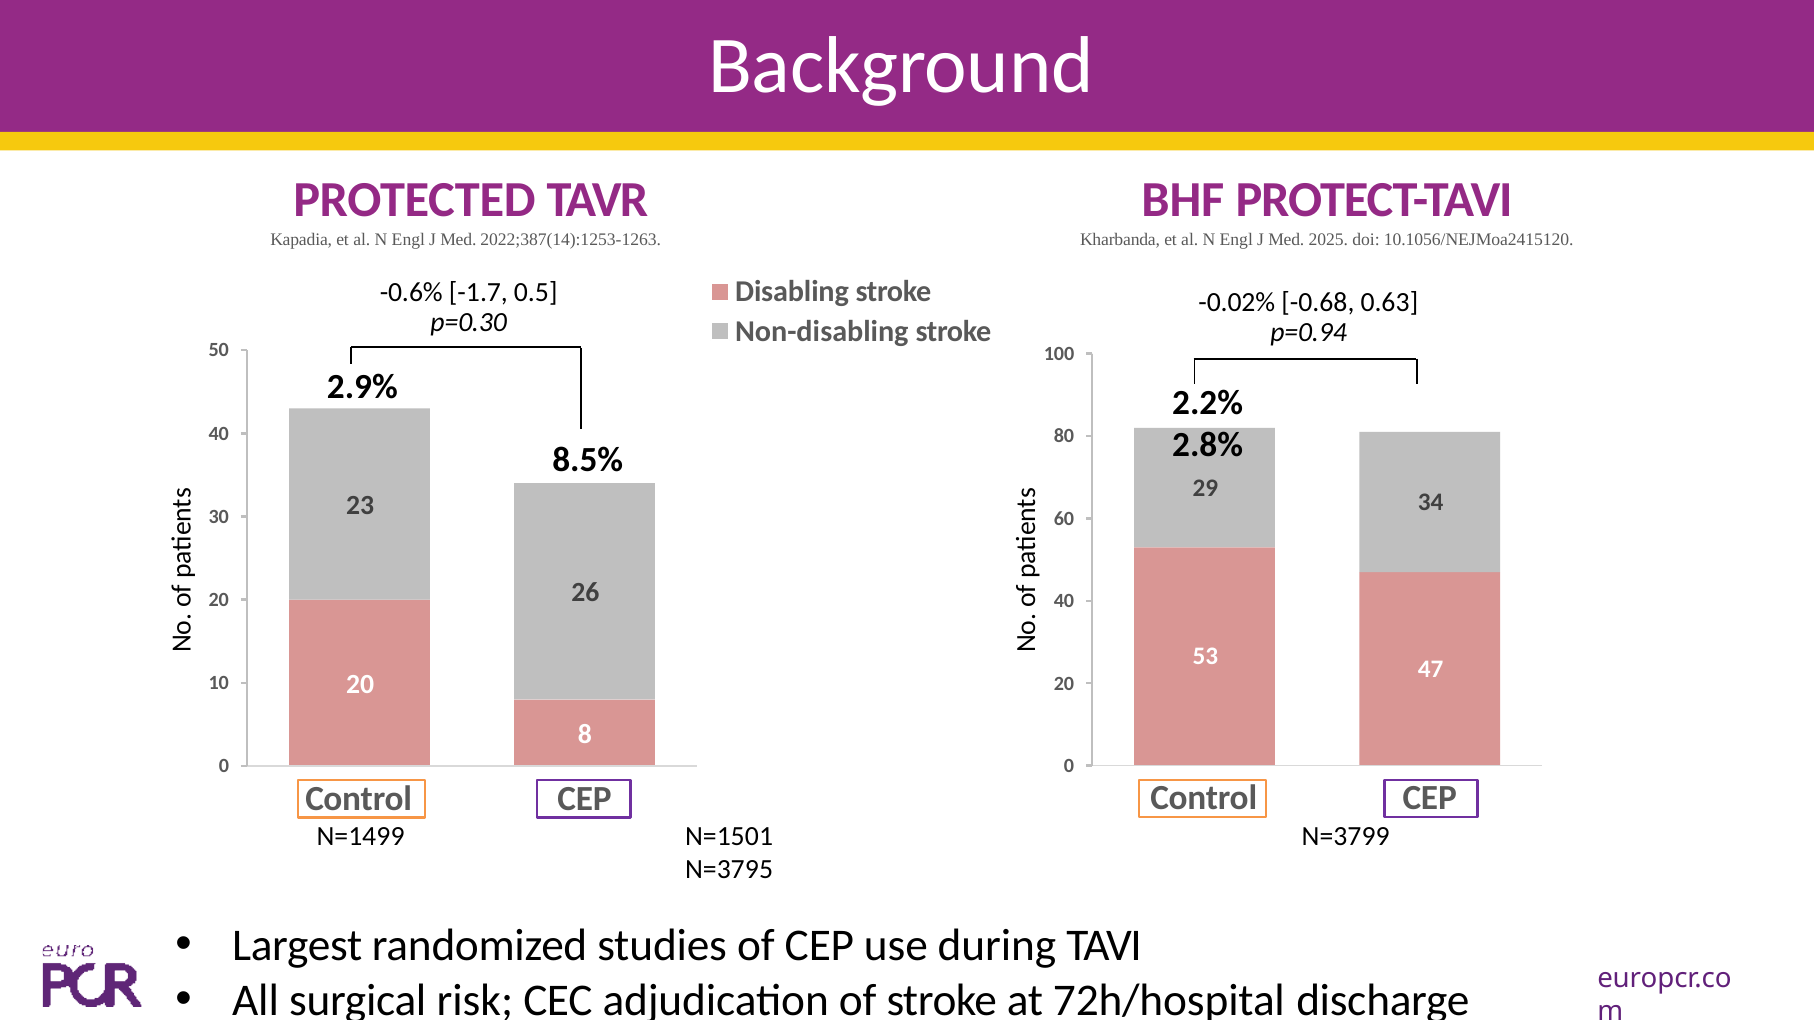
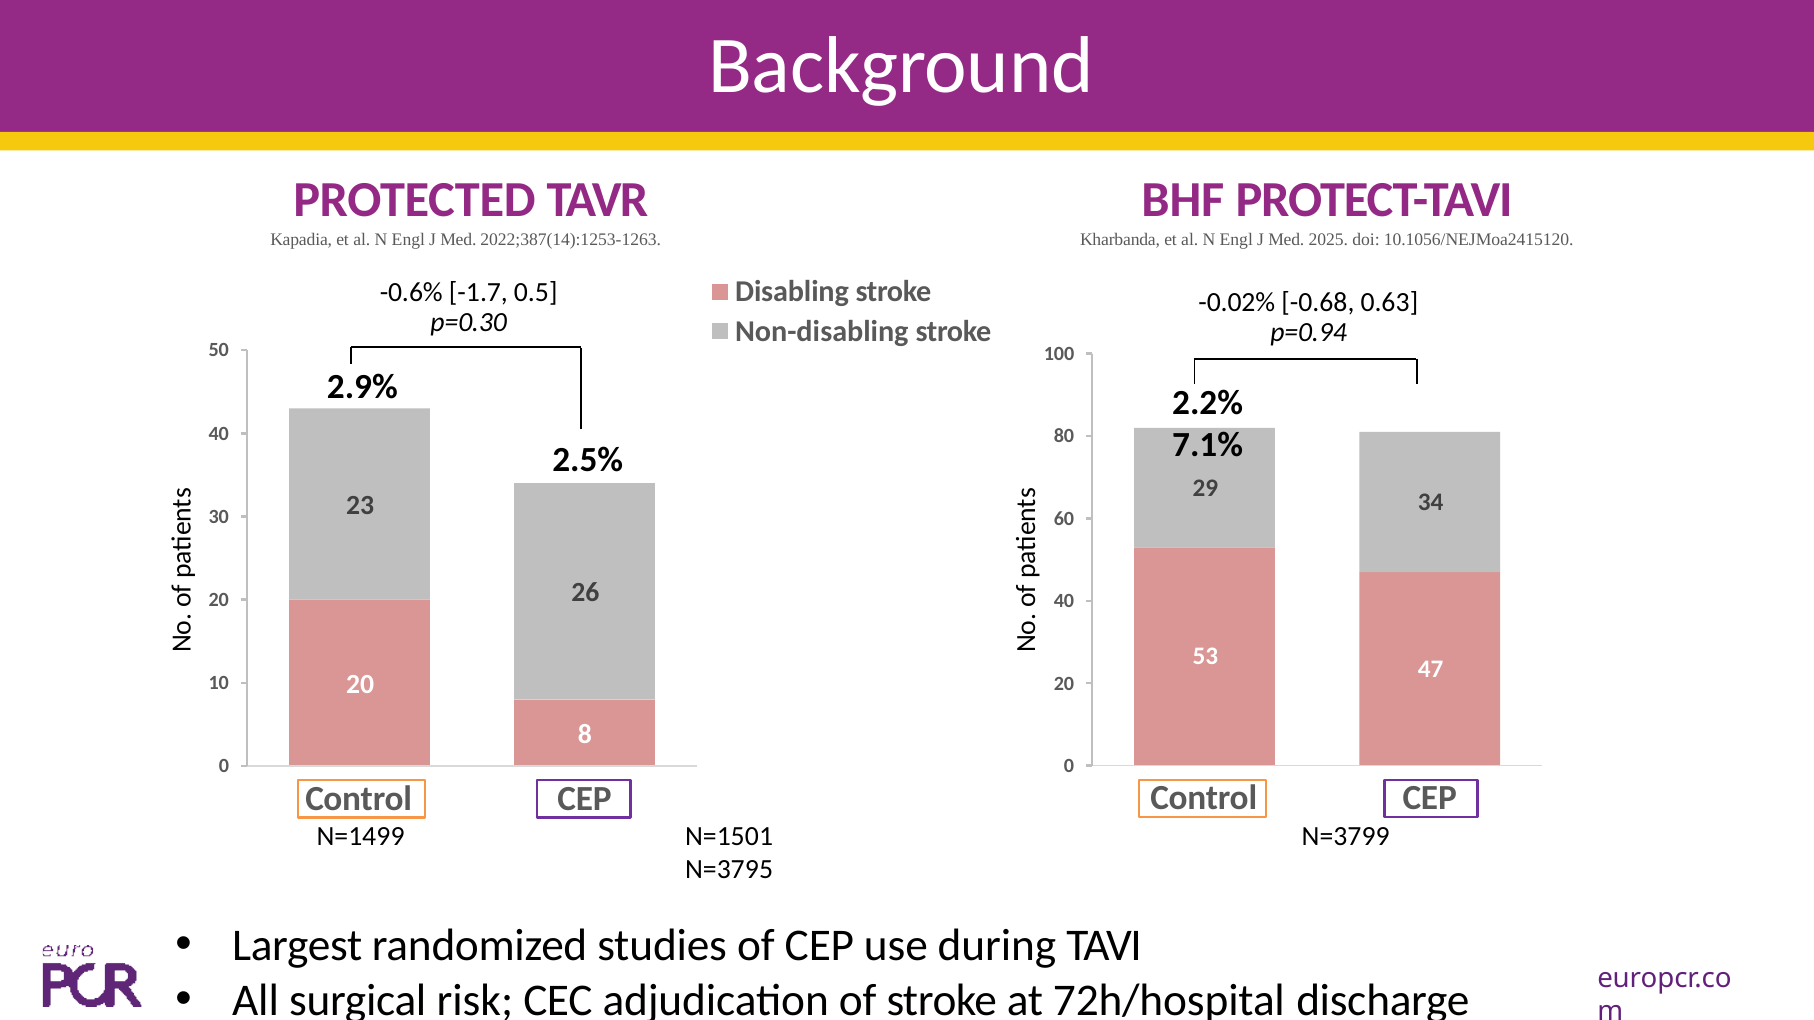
2.8%: 2.8% -> 7.1%
8.5%: 8.5% -> 2.5%
